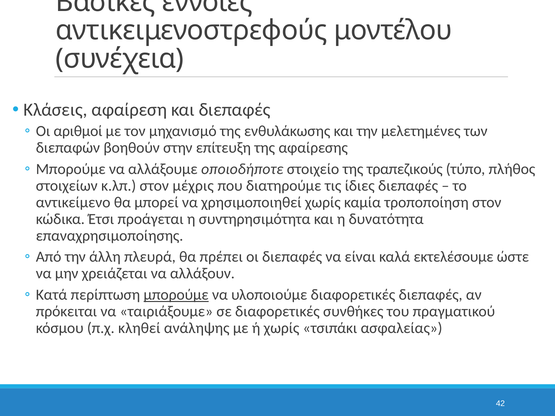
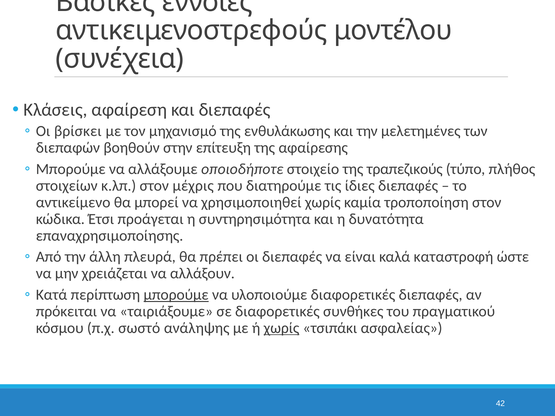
αριθμοί: αριθμοί -> βρίσκει
εκτελέσουμε: εκτελέσουμε -> καταστροφή
κληθεί: κληθεί -> σωστό
χωρίς at (282, 328) underline: none -> present
